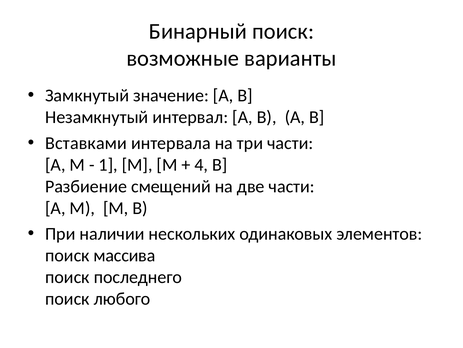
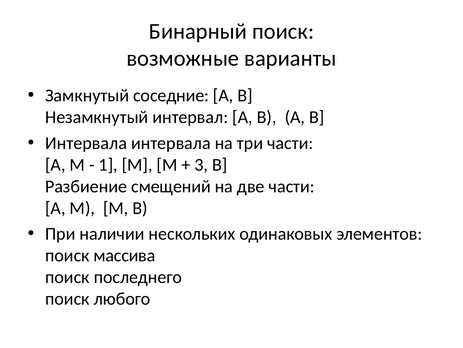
значение: значение -> соседние
Вставками at (86, 143): Вставками -> Интервала
4: 4 -> 3
